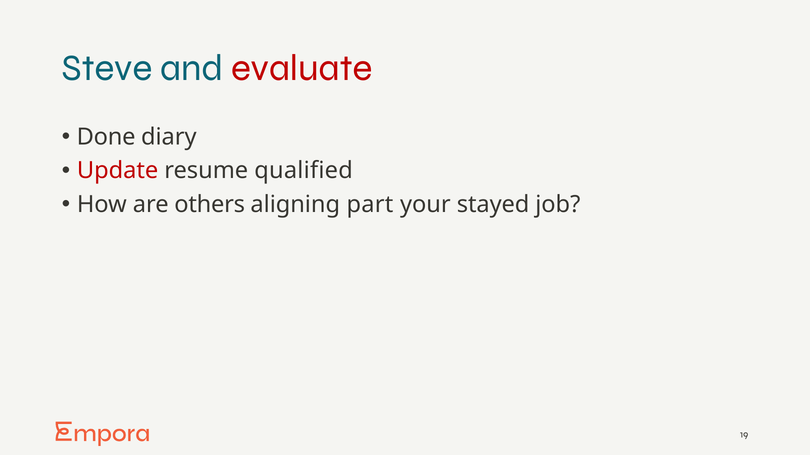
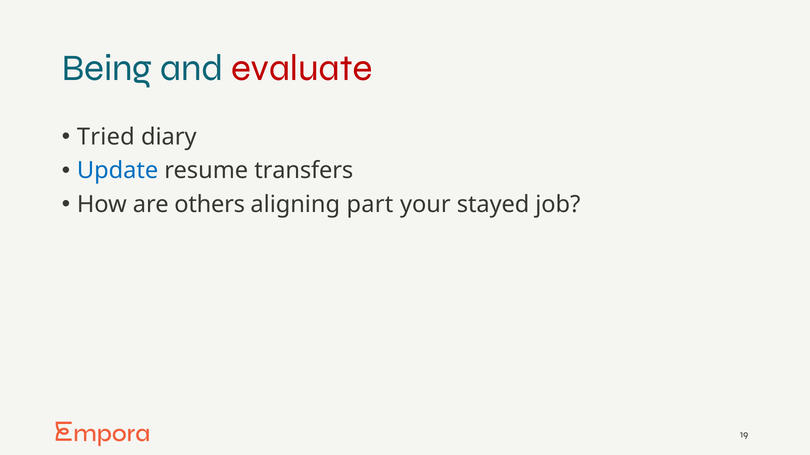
Steve: Steve -> Being
Done: Done -> Tried
Update colour: red -> blue
qualified: qualified -> transfers
